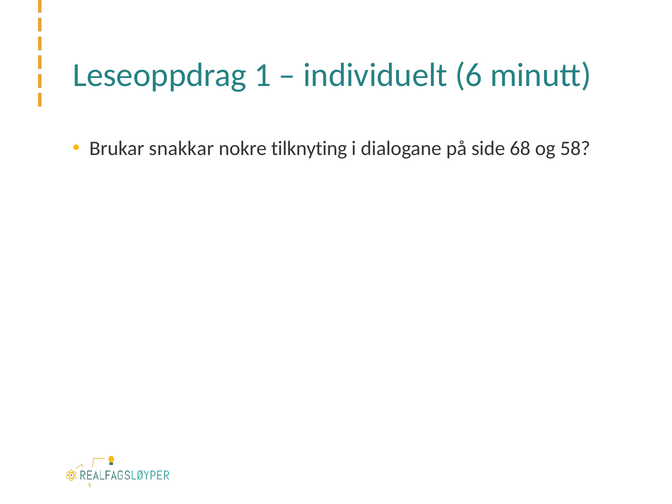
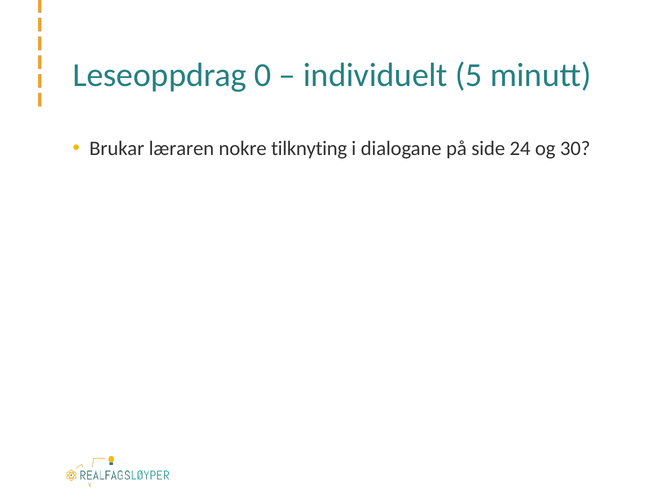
1: 1 -> 0
6: 6 -> 5
snakkar: snakkar -> læraren
68: 68 -> 24
58: 58 -> 30
